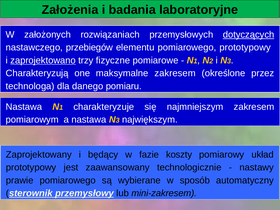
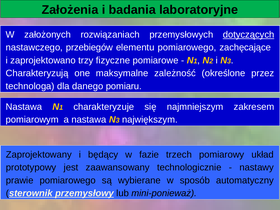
pomiarowego prototypowy: prototypowy -> zachęcające
zaprojektowano underline: present -> none
maksymalne zakresem: zakresem -> zależność
koszty: koszty -> trzech
mini-zakresem: mini-zakresem -> mini-ponieważ
